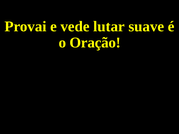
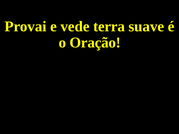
lutar: lutar -> terra
